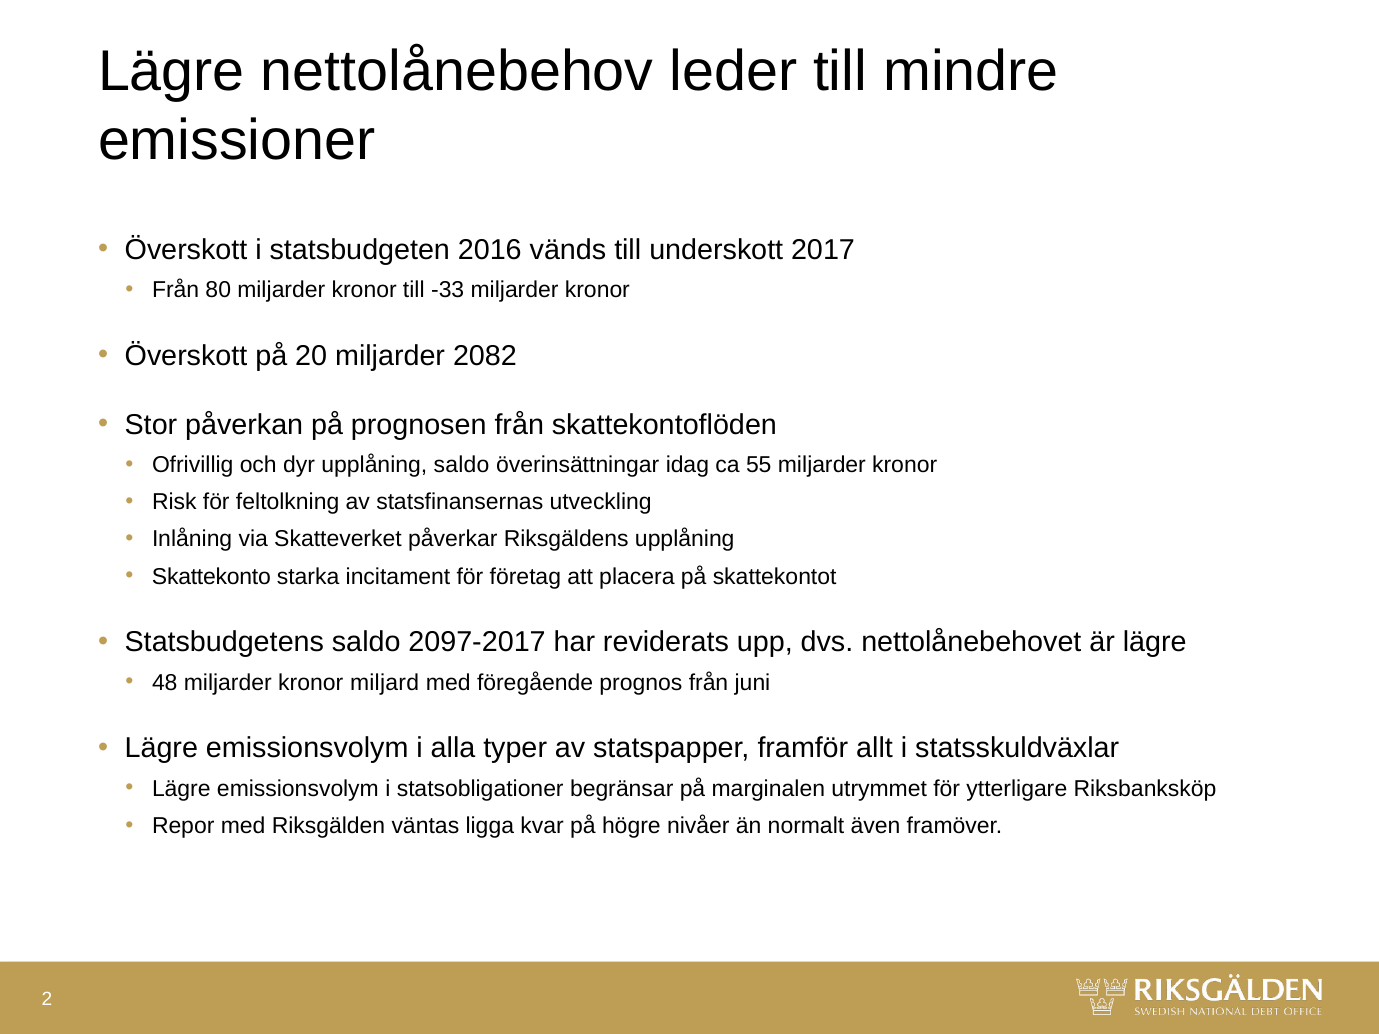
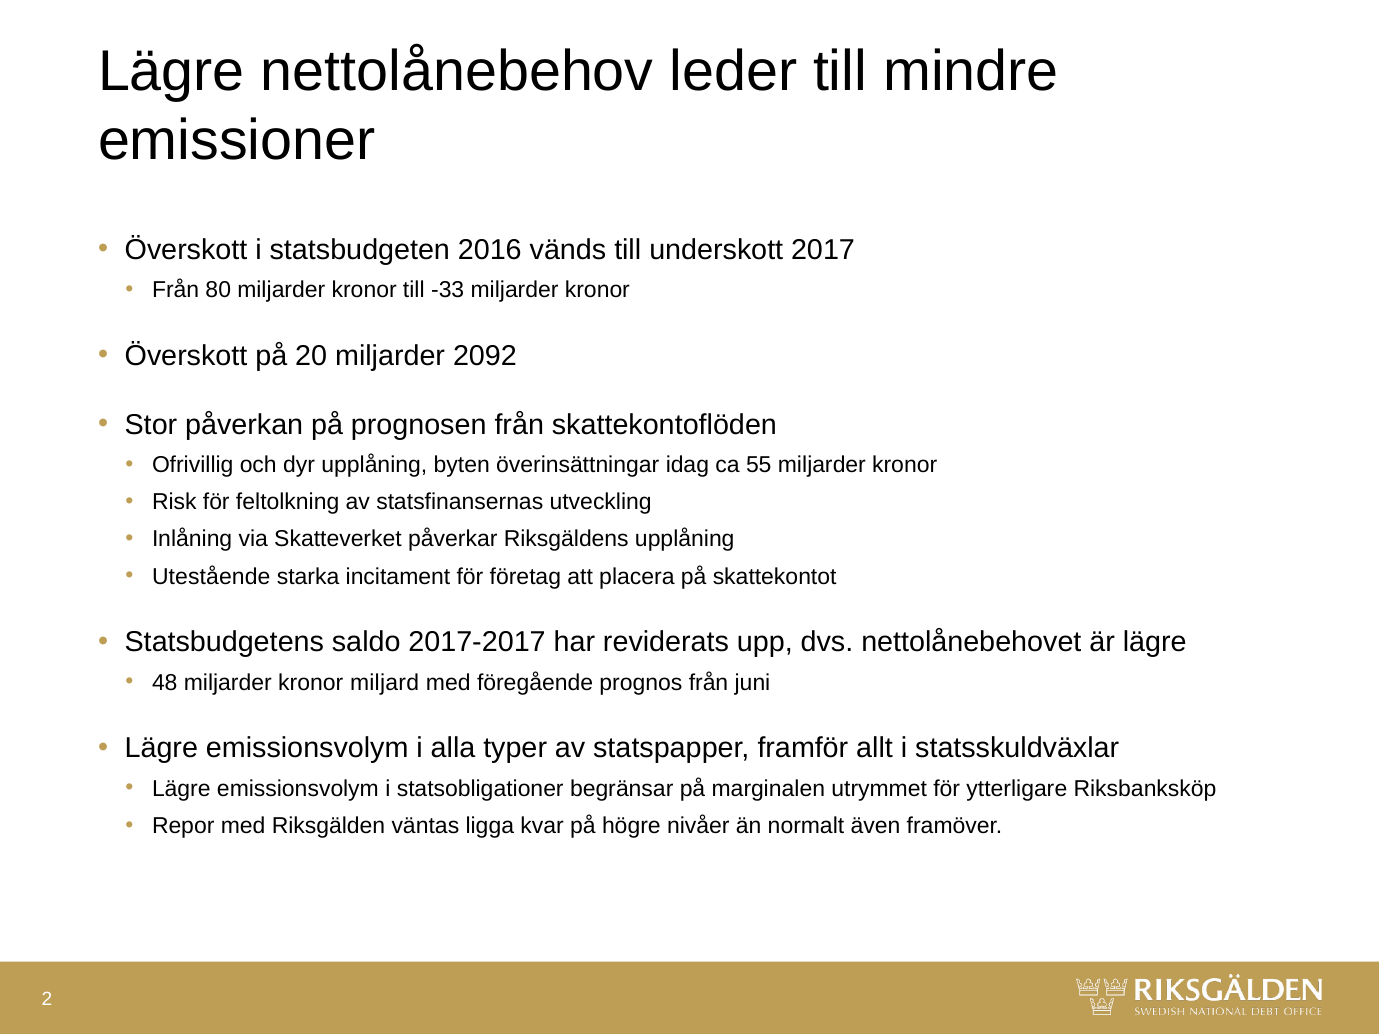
2082: 2082 -> 2092
upplåning saldo: saldo -> byten
Skattekonto: Skattekonto -> Utestående
2097-2017: 2097-2017 -> 2017-2017
